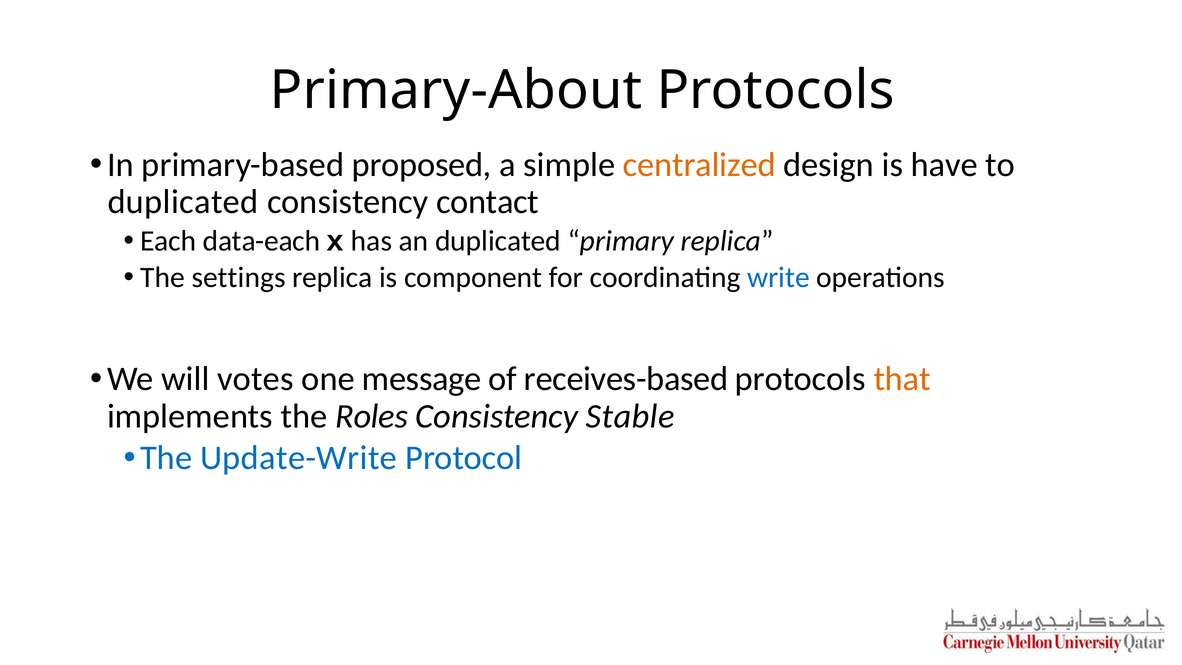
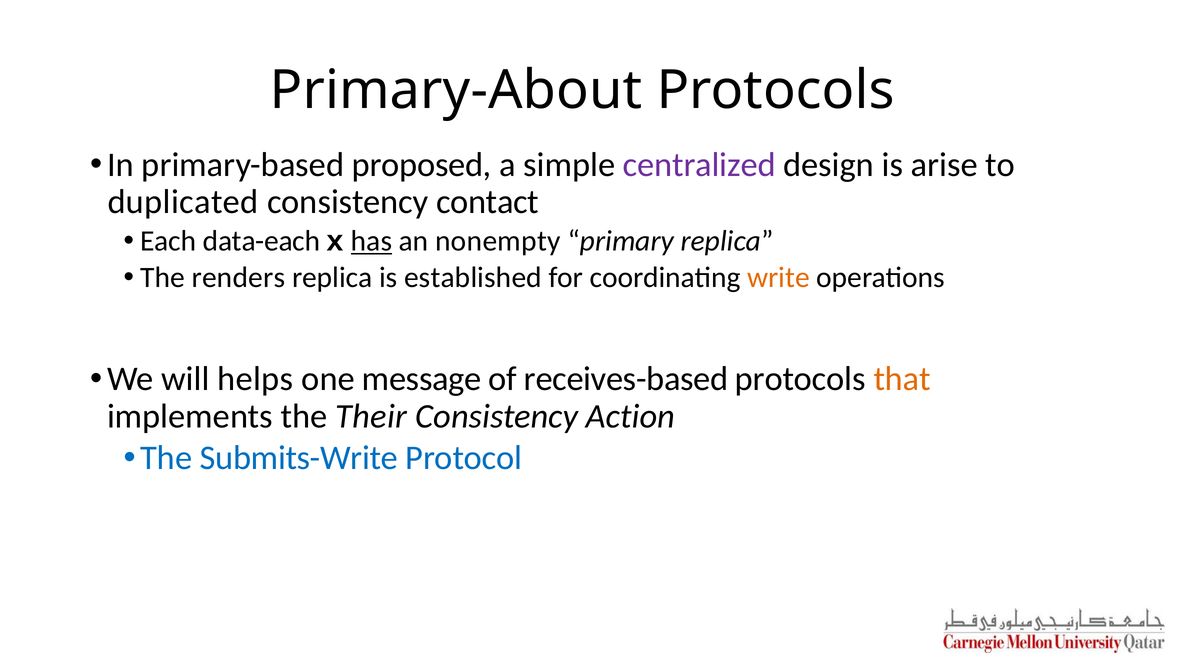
centralized colour: orange -> purple
have: have -> arise
has underline: none -> present
an duplicated: duplicated -> nonempty
settings: settings -> renders
component: component -> established
write colour: blue -> orange
votes: votes -> helps
Roles: Roles -> Their
Stable: Stable -> Action
Update-Write: Update-Write -> Submits-Write
